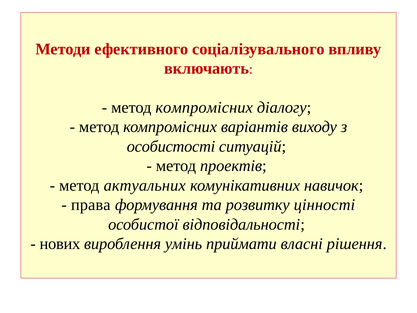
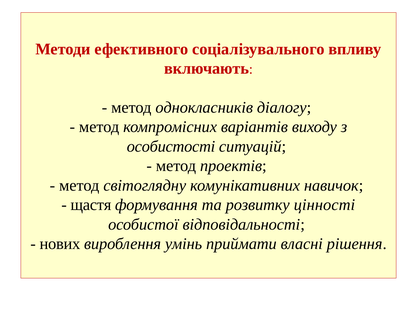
компромісних at (204, 107): компромісних -> однокласників
актуальних: актуальних -> світоглядну
права: права -> щастя
